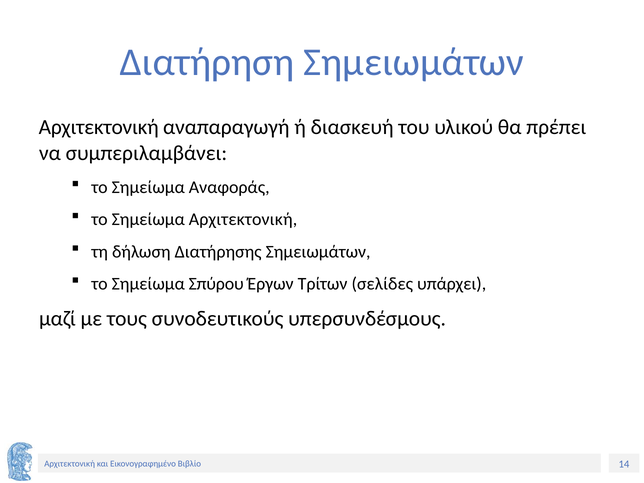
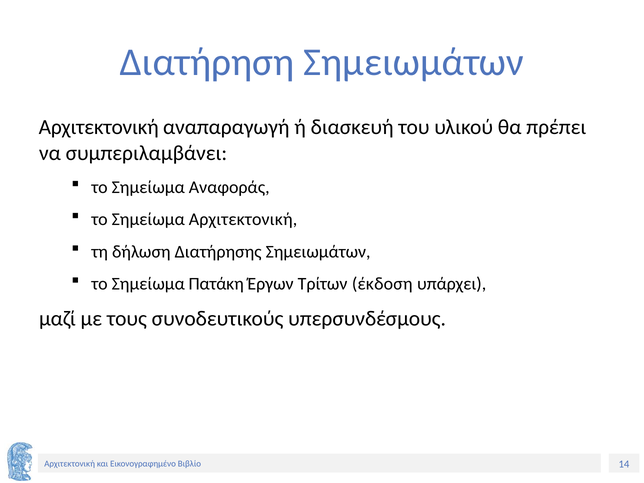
Σπύρου: Σπύρου -> Πατάκη
σελίδες: σελίδες -> έκδοση
